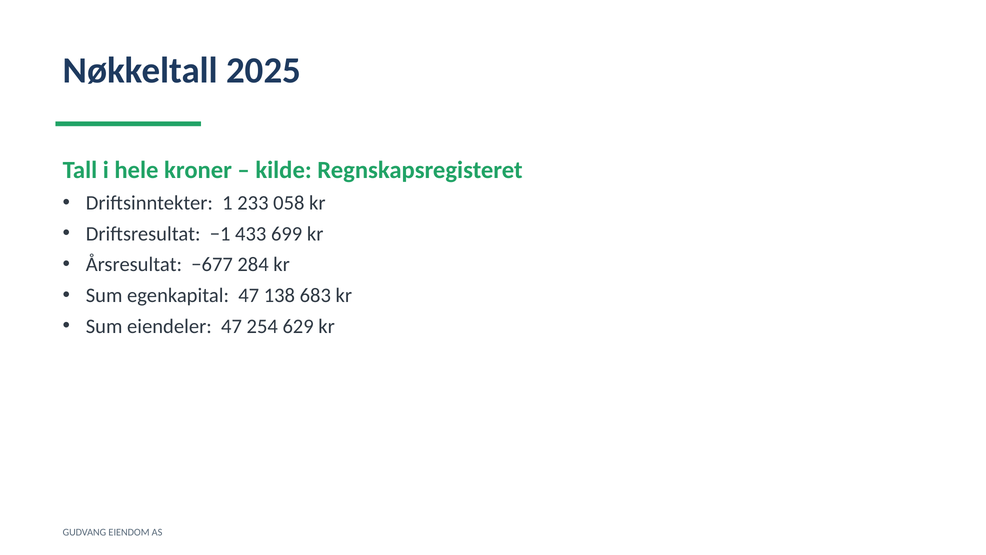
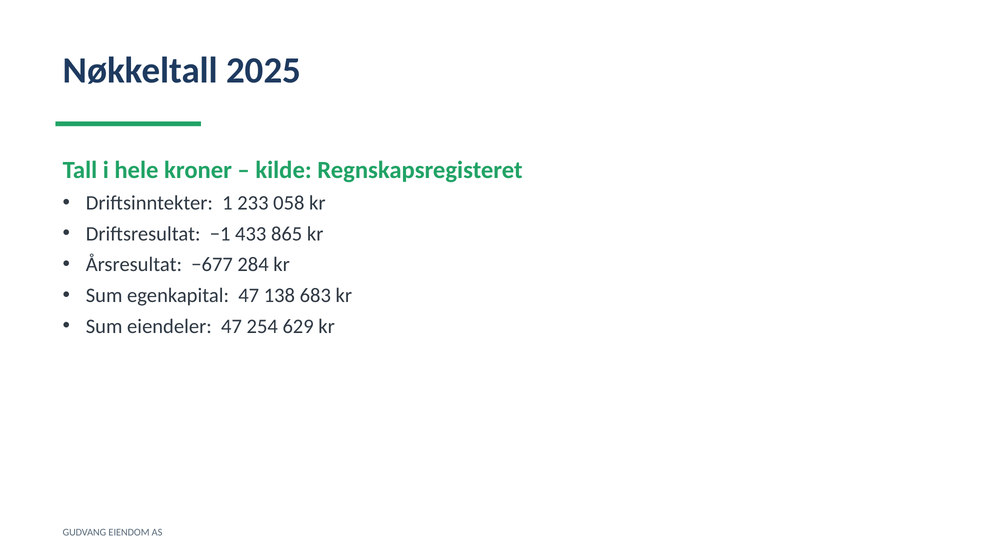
699: 699 -> 865
